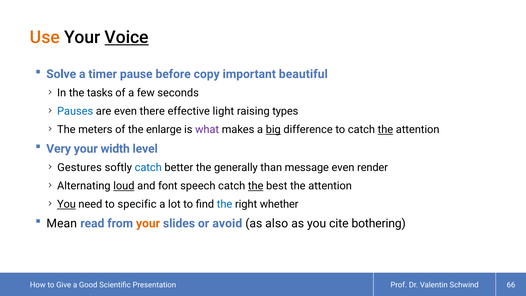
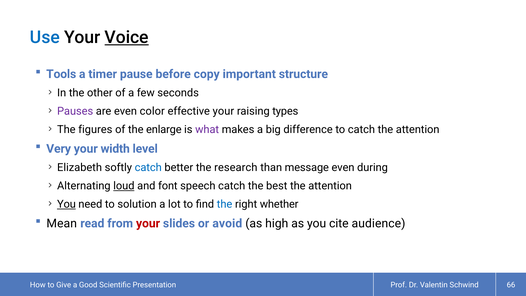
Use colour: orange -> blue
Solve: Solve -> Tools
beautiful: beautiful -> structure
tasks: tasks -> other
Pauses colour: blue -> purple
there: there -> color
effective light: light -> your
meters: meters -> figures
big underline: present -> none
the at (385, 129) underline: present -> none
Gestures: Gestures -> Elizabeth
generally: generally -> research
render: render -> during
the at (256, 186) underline: present -> none
specific: specific -> solution
your at (148, 223) colour: orange -> red
also: also -> high
bothering: bothering -> audience
